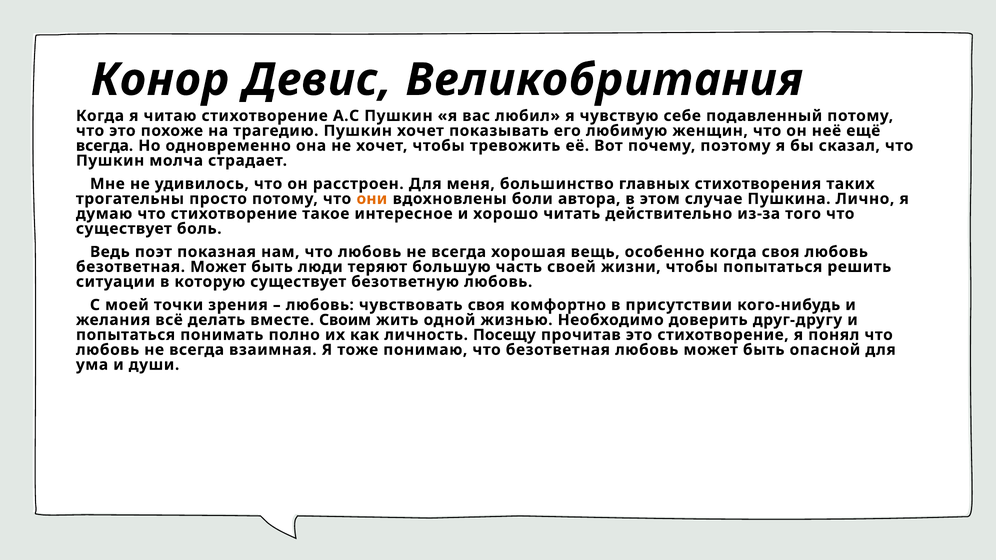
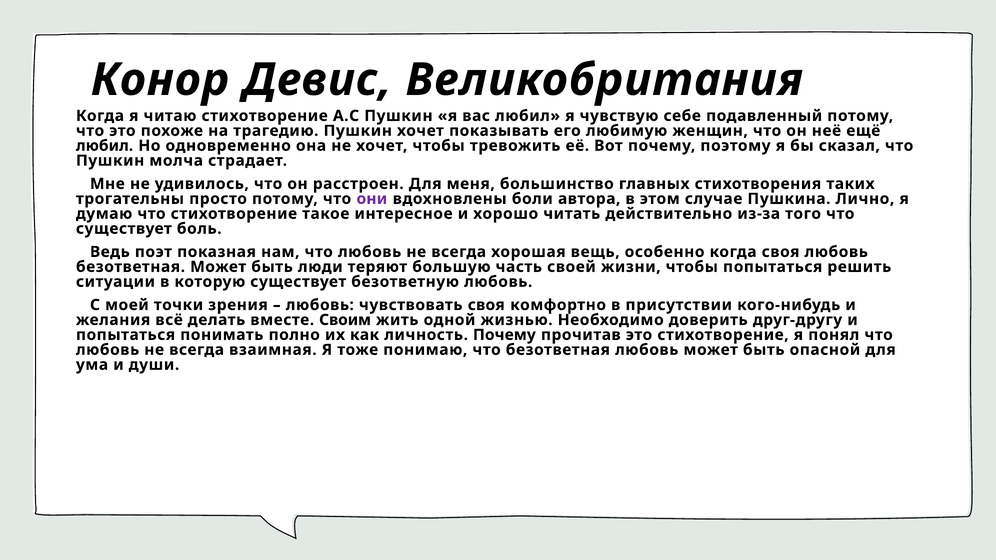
всегда at (105, 146): всегда -> любил
они colour: orange -> purple
личность Посещу: Посещу -> Почему
